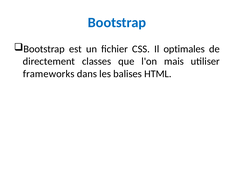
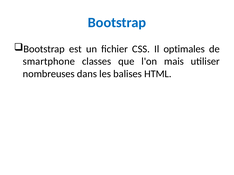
directement: directement -> smartphone
frameworks: frameworks -> nombreuses
